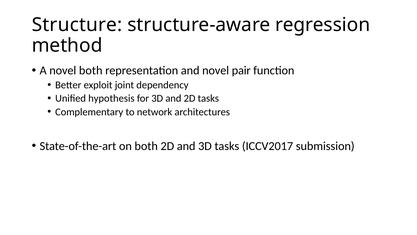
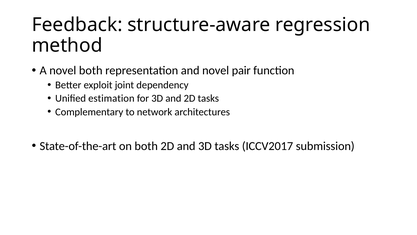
Structure: Structure -> Feedback
hypothesis: hypothesis -> estimation
